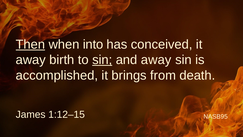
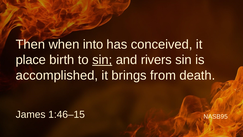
Then underline: present -> none
away at (31, 60): away -> place
and away: away -> rivers
1:12–15: 1:12–15 -> 1:46–15
